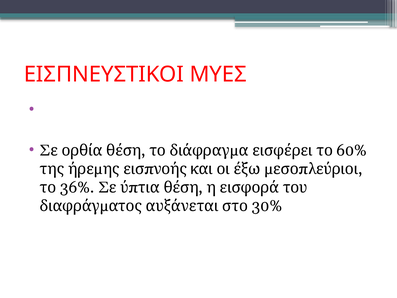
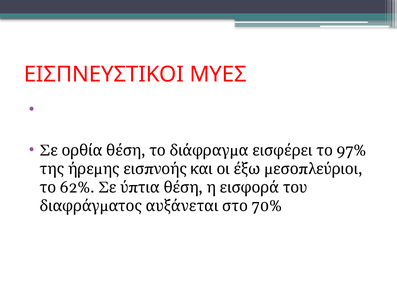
60%: 60% -> 97%
36%: 36% -> 62%
30%: 30% -> 70%
